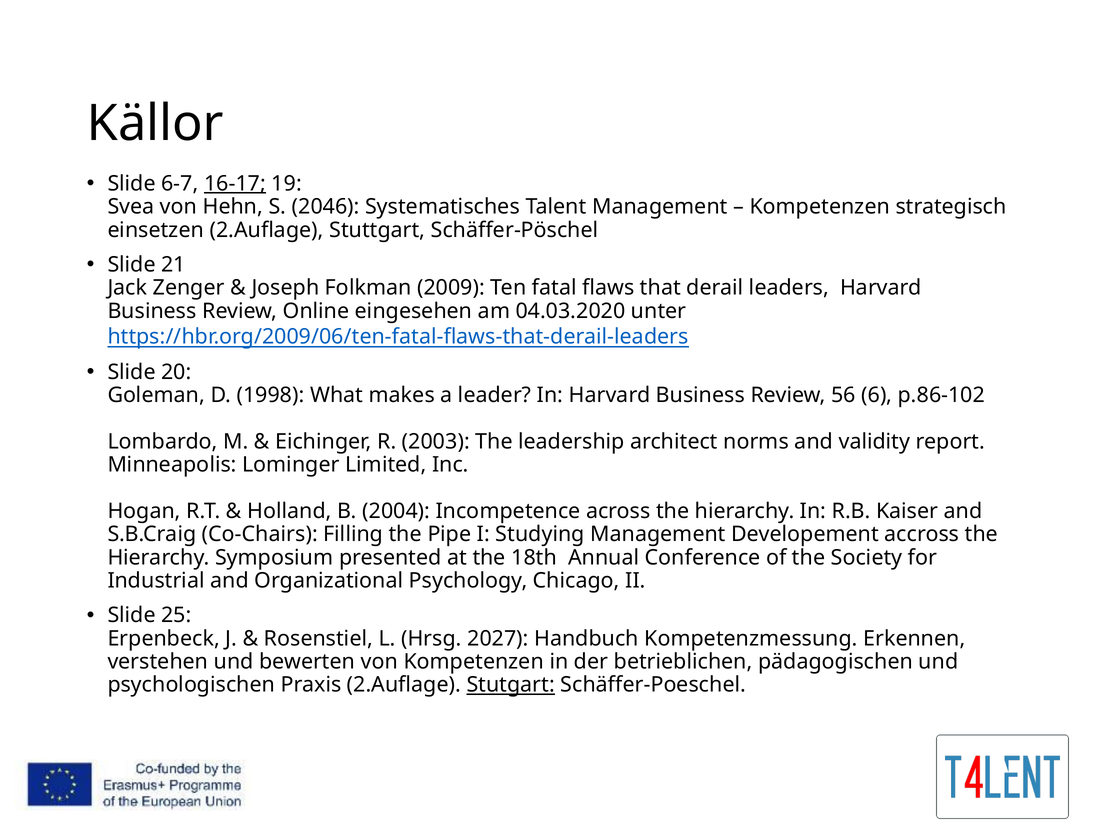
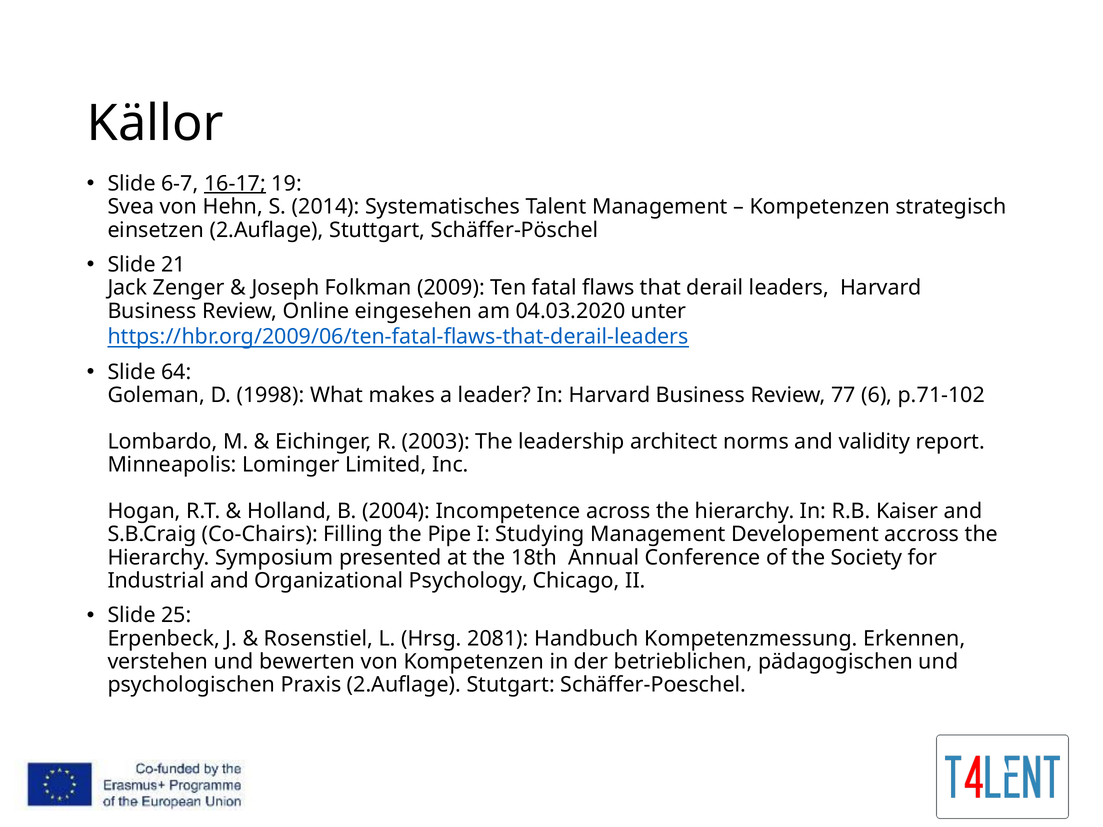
2046: 2046 -> 2014
20: 20 -> 64
56: 56 -> 77
p.86-102: p.86-102 -> p.71-102
2027: 2027 -> 2081
Stutgart underline: present -> none
